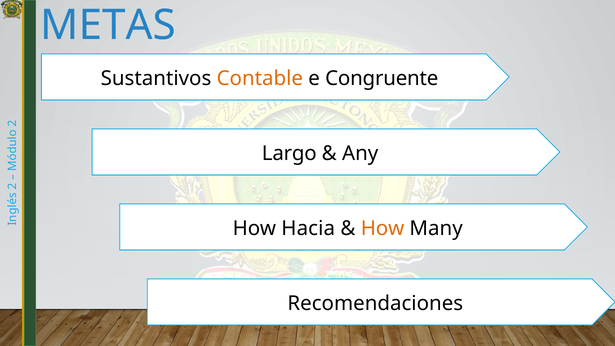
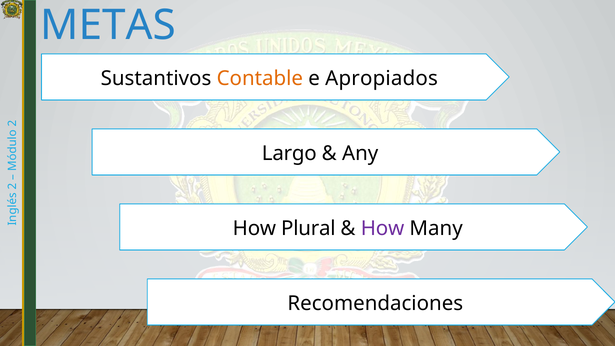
Congruente: Congruente -> Apropiados
Hacia: Hacia -> Plural
How at (383, 228) colour: orange -> purple
